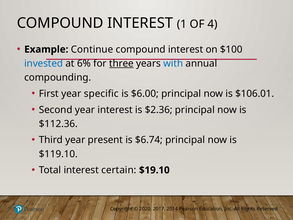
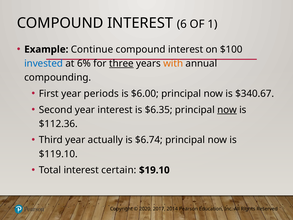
1: 1 -> 6
4: 4 -> 1
with colour: blue -> orange
specific: specific -> periods
$106.01: $106.01 -> $340.67
$2.36: $2.36 -> $6.35
now at (227, 110) underline: none -> present
present: present -> actually
